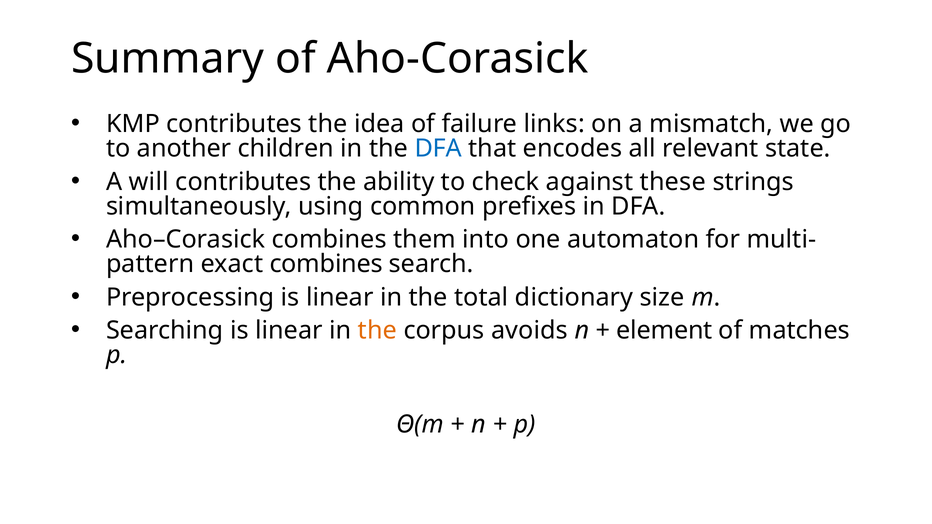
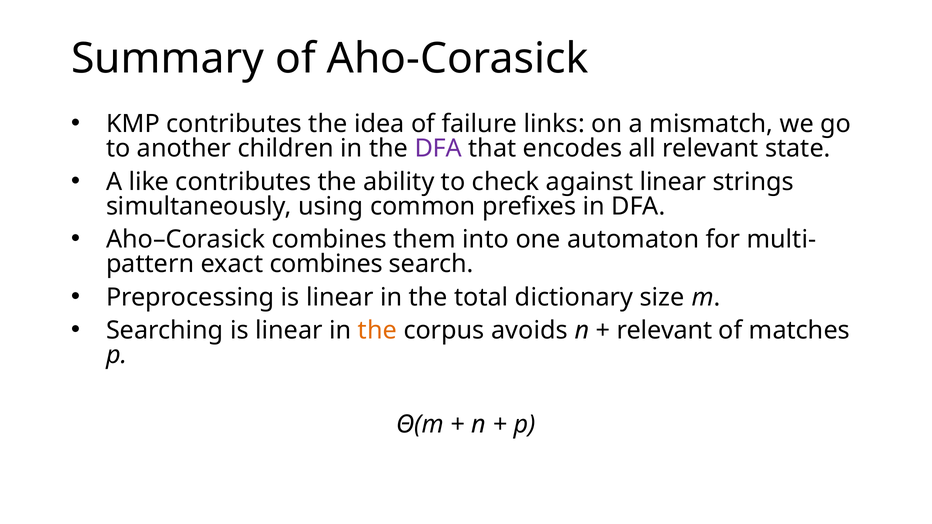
DFA at (438, 149) colour: blue -> purple
will: will -> like
against these: these -> linear
element at (664, 331): element -> relevant
